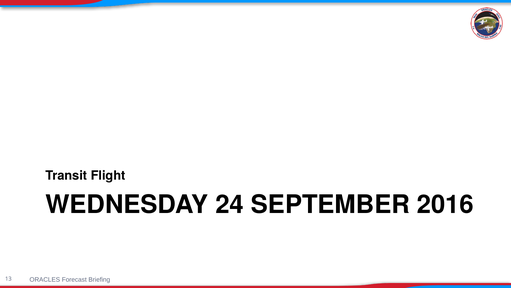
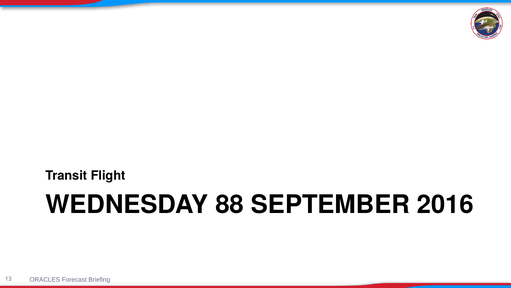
24: 24 -> 88
